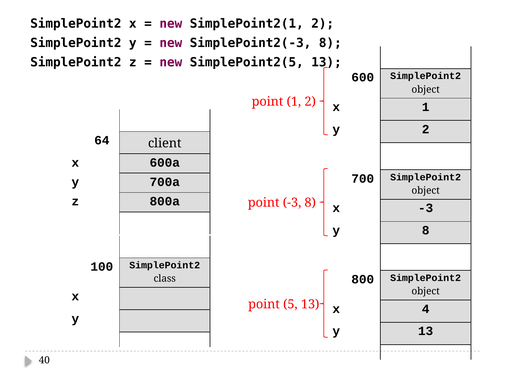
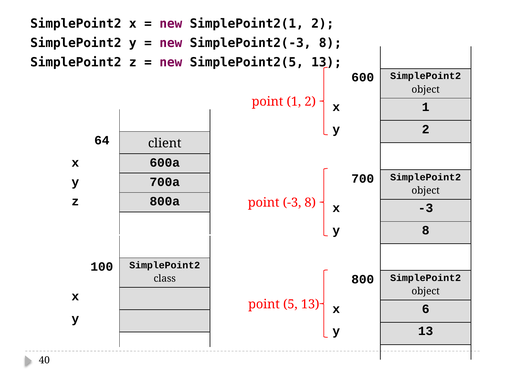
4: 4 -> 6
